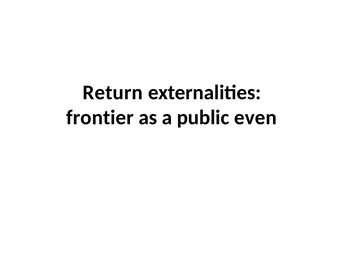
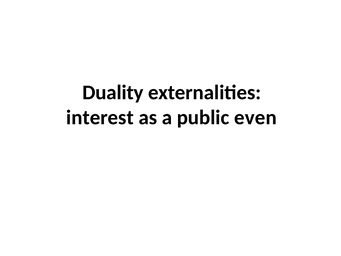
Return: Return -> Duality
frontier: frontier -> interest
